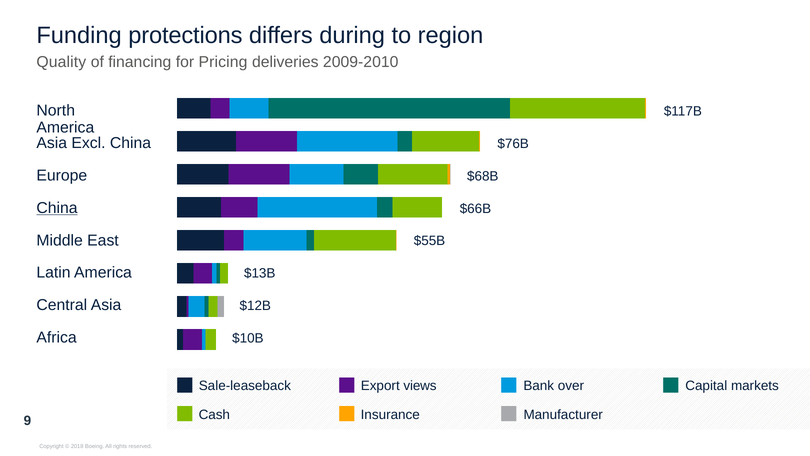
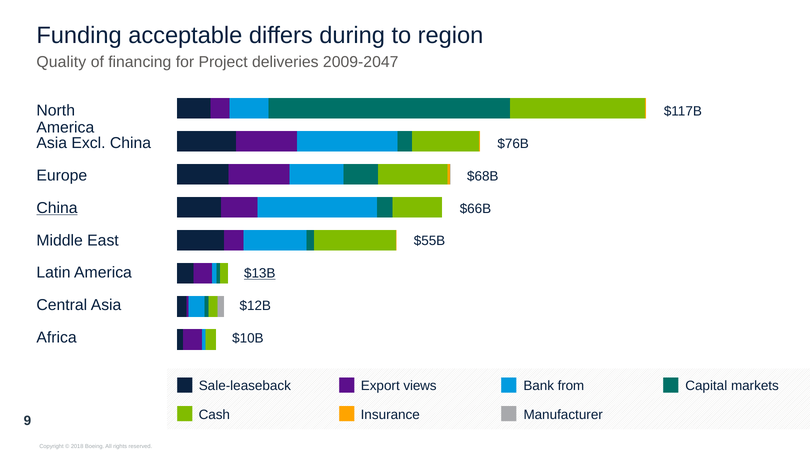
protections: protections -> acceptable
Pricing: Pricing -> Project
2009-2010: 2009-2010 -> 2009-2047
$13B underline: none -> present
over: over -> from
